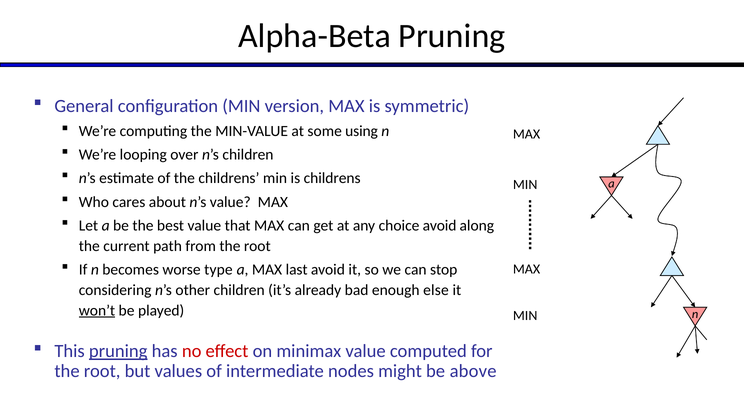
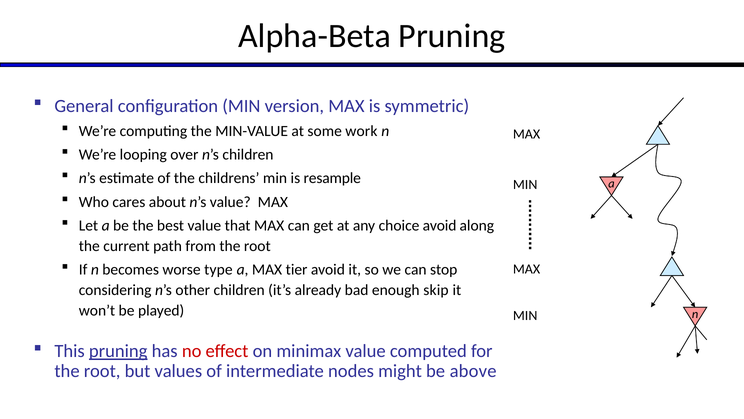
using: using -> work
is childrens: childrens -> resample
last: last -> tier
else: else -> skip
won’t underline: present -> none
